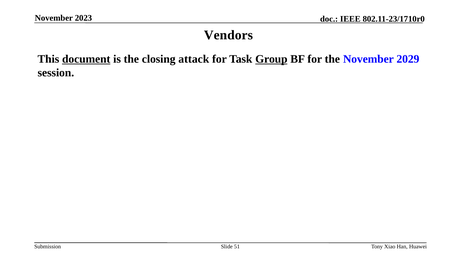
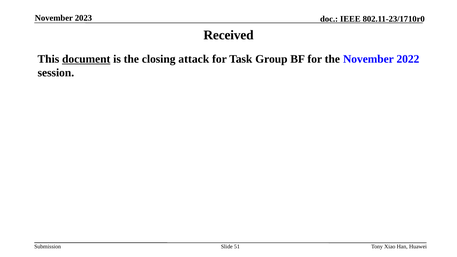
Vendors: Vendors -> Received
Group underline: present -> none
2029: 2029 -> 2022
